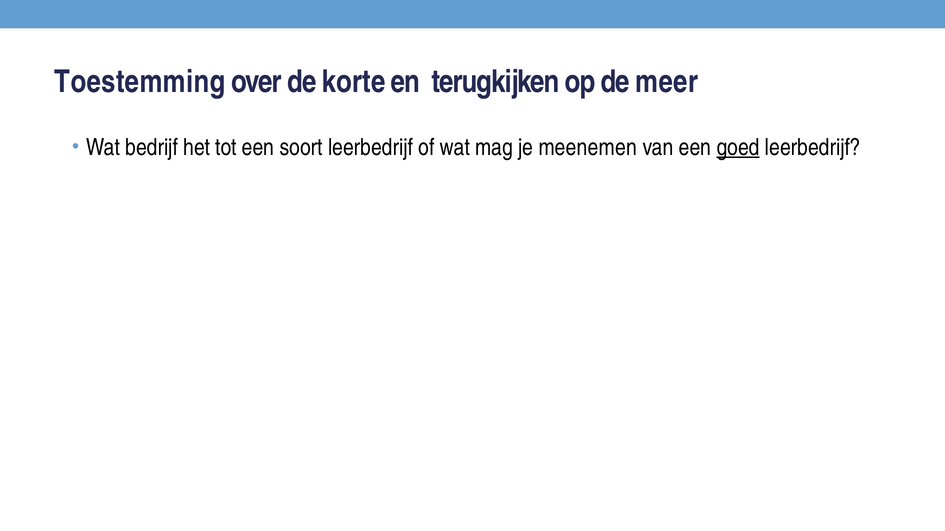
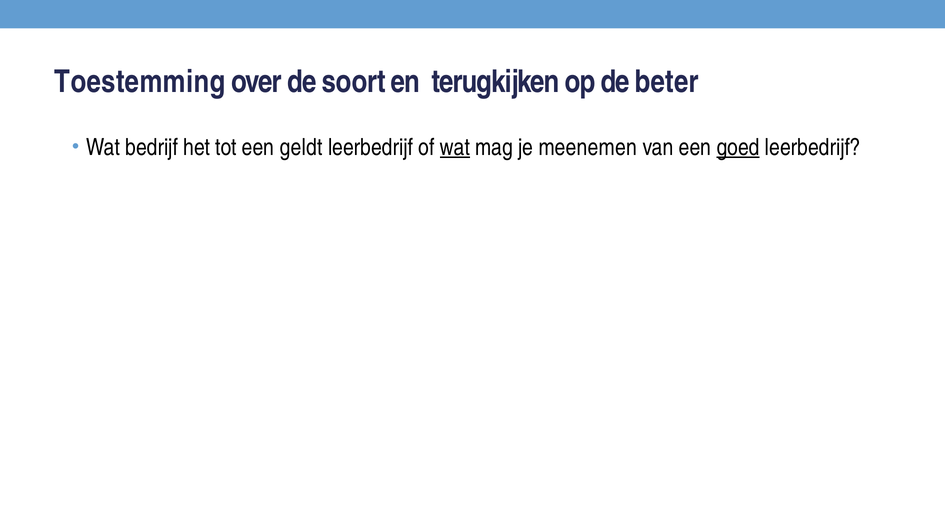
korte: korte -> soort
meer: meer -> beter
soort: soort -> geldt
wat at (455, 147) underline: none -> present
